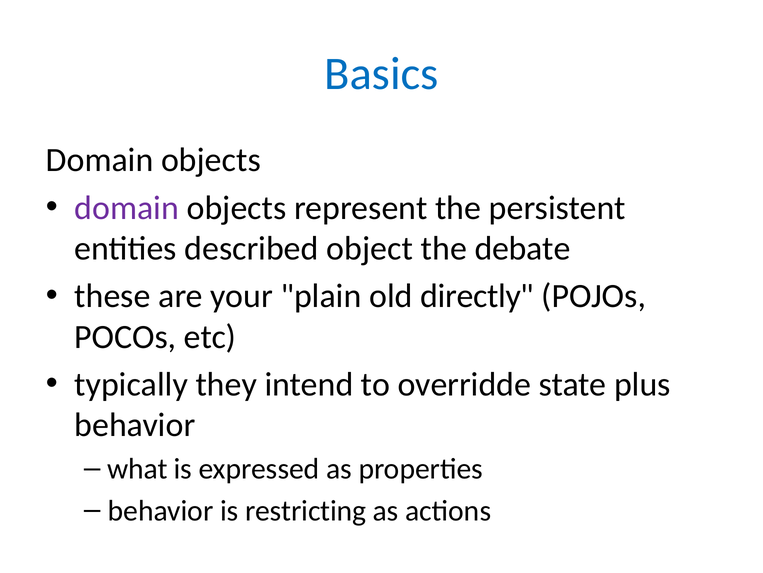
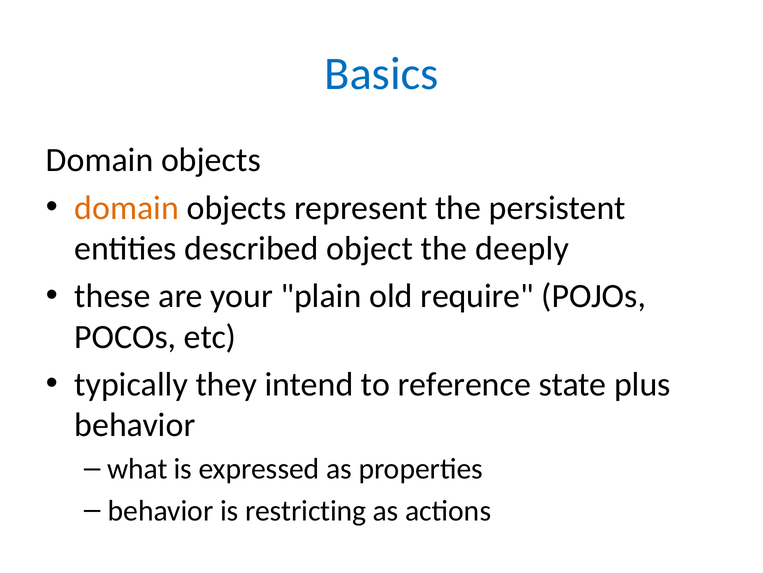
domain at (127, 208) colour: purple -> orange
debate: debate -> deeply
directly: directly -> require
overridde: overridde -> reference
